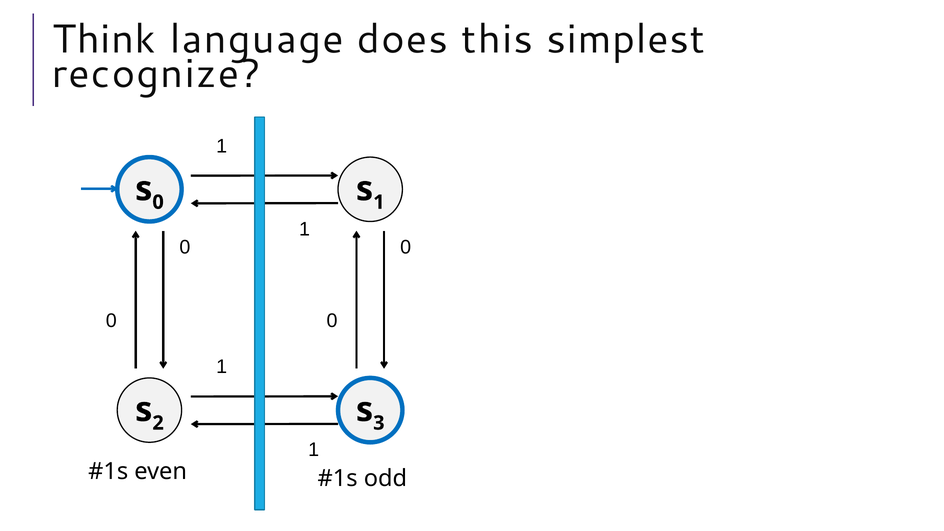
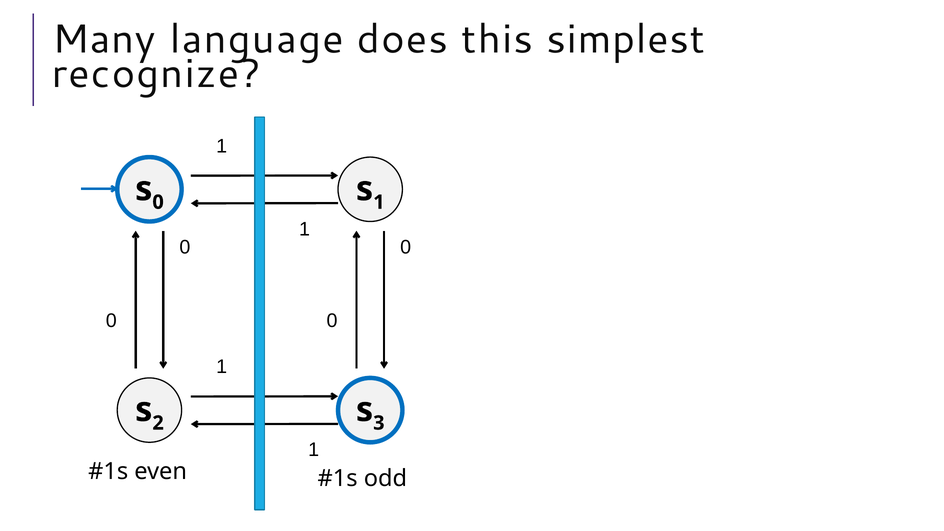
Think: Think -> Many
